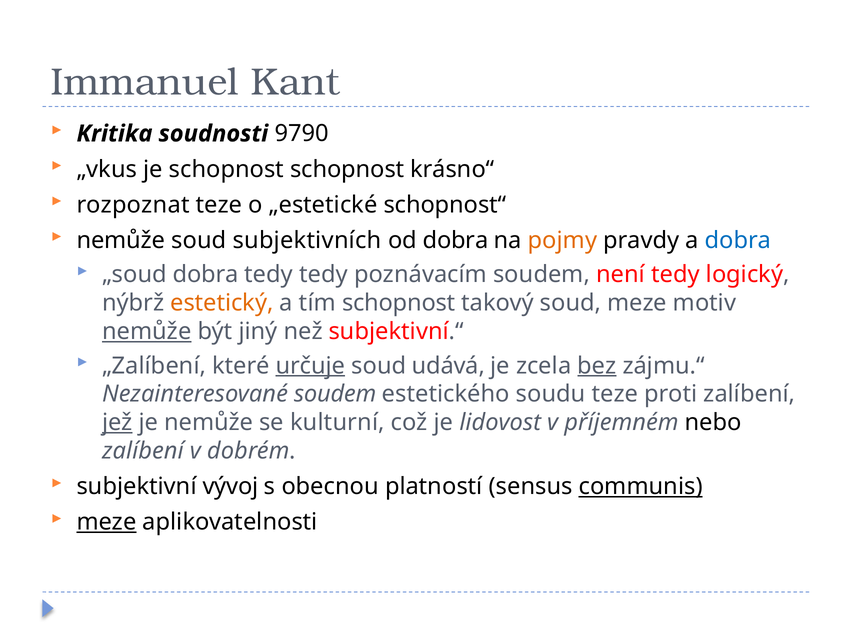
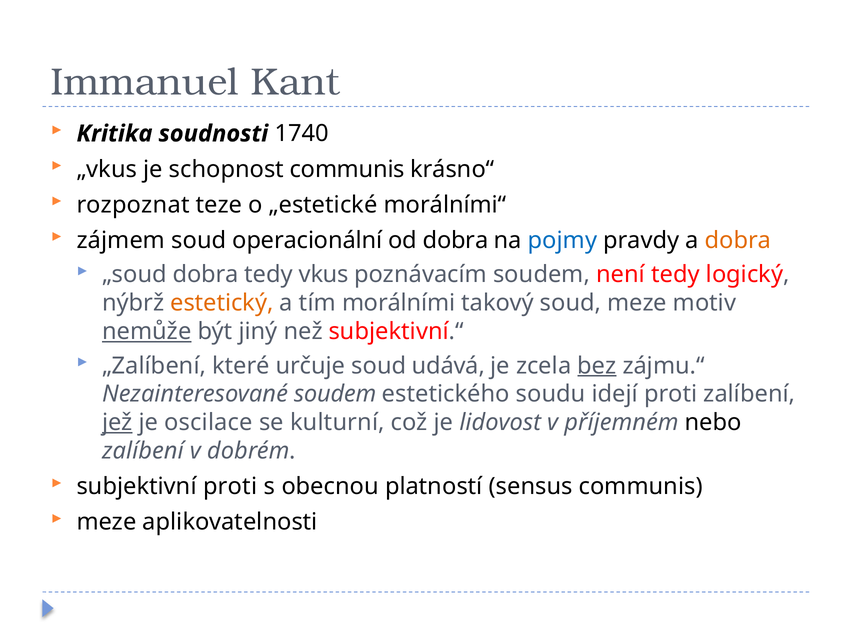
9790: 9790 -> 1740
schopnost schopnost: schopnost -> communis
schopnost“: schopnost“ -> morálními“
nemůže at (121, 240): nemůže -> zájmem
subjektivních: subjektivních -> operacionální
pojmy colour: orange -> blue
dobra at (738, 240) colour: blue -> orange
tedy tedy: tedy -> vkus
tím schopnost: schopnost -> morálními
určuje underline: present -> none
soudu teze: teze -> idejí
je nemůže: nemůže -> oscilace
subjektivní vývoj: vývoj -> proti
communis at (641, 486) underline: present -> none
meze at (106, 522) underline: present -> none
